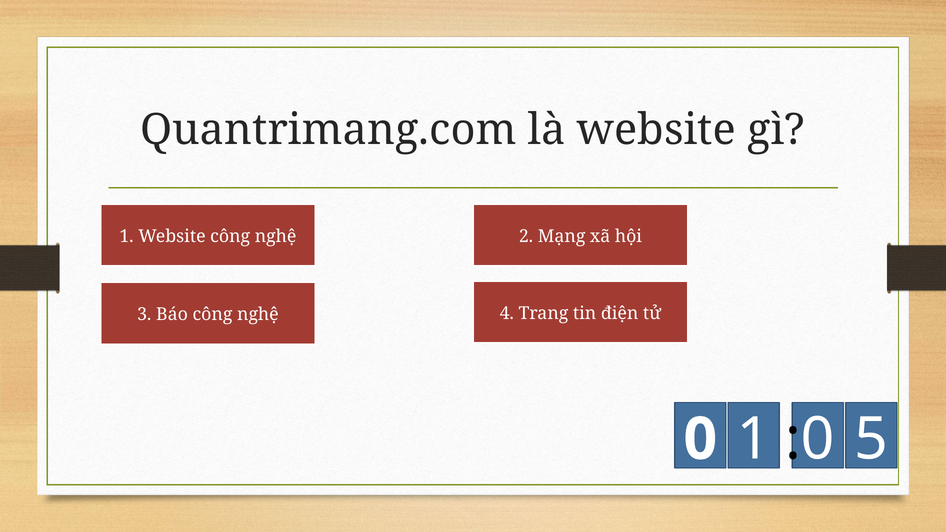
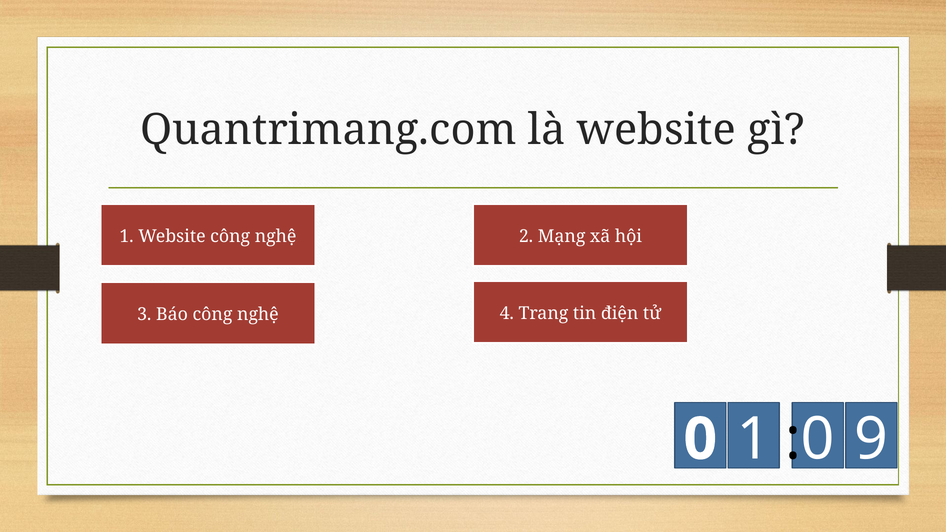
5: 5 -> 9
